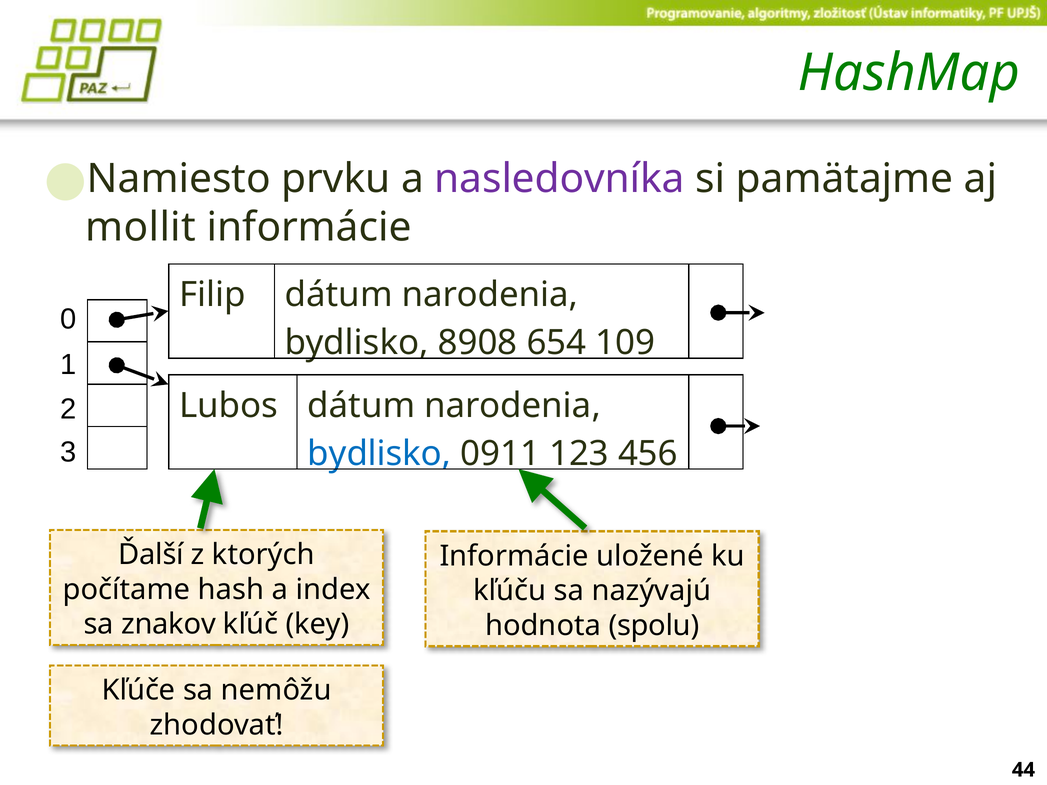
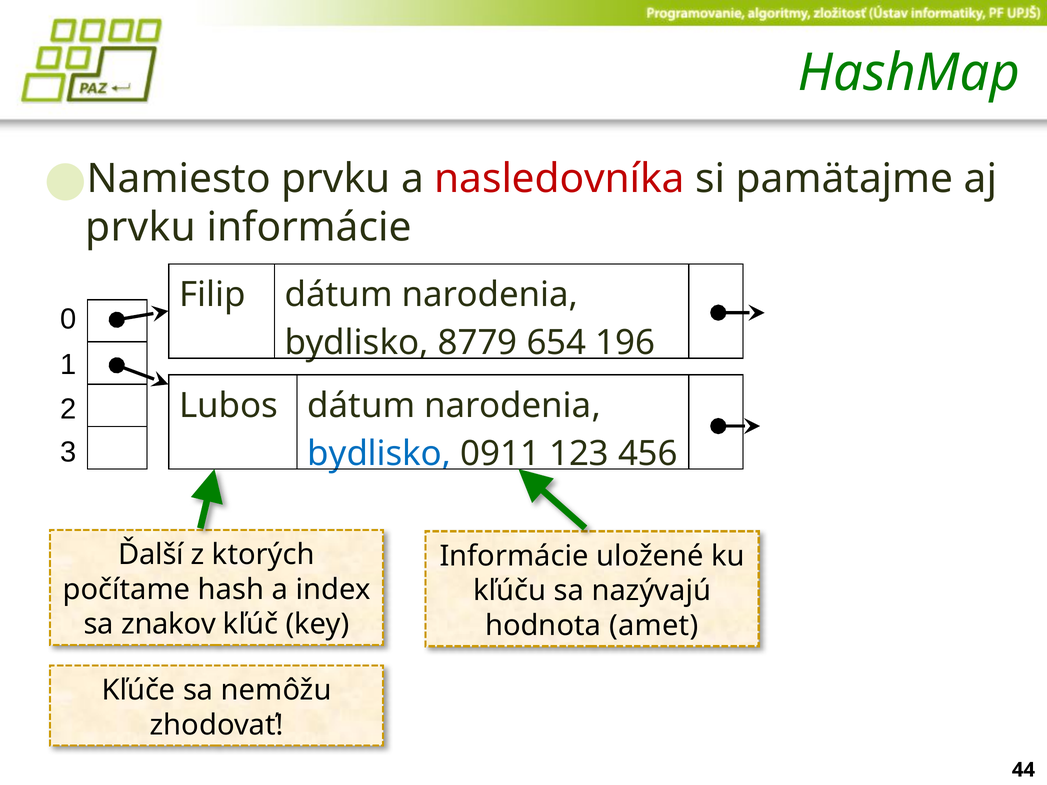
nasledovníka colour: purple -> red
mollit at (141, 228): mollit -> prvku
8908: 8908 -> 8779
109: 109 -> 196
spolu: spolu -> amet
